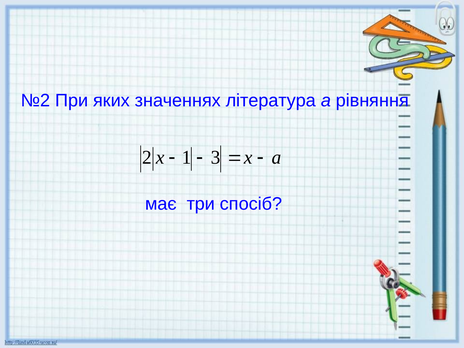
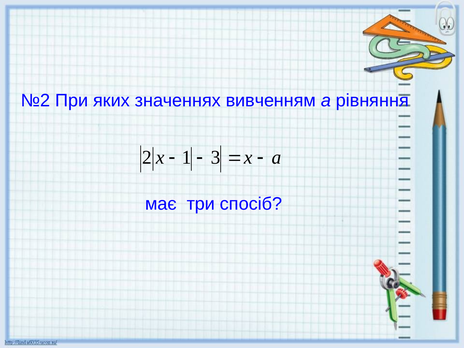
література: література -> вивченням
